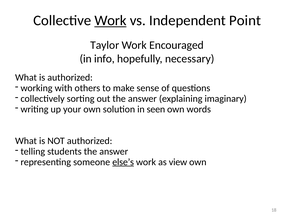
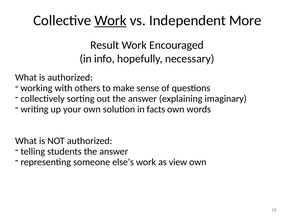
Point: Point -> More
Taylor: Taylor -> Result
seen: seen -> facts
else’s underline: present -> none
